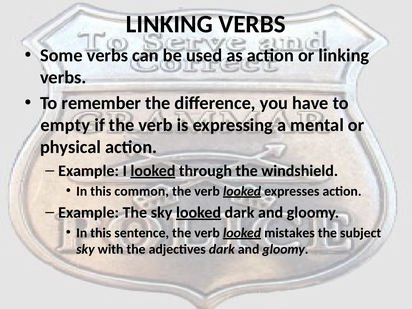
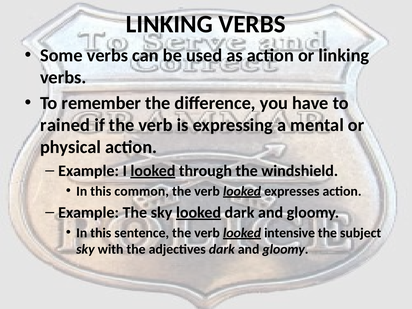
empty: empty -> rained
mistakes: mistakes -> intensive
